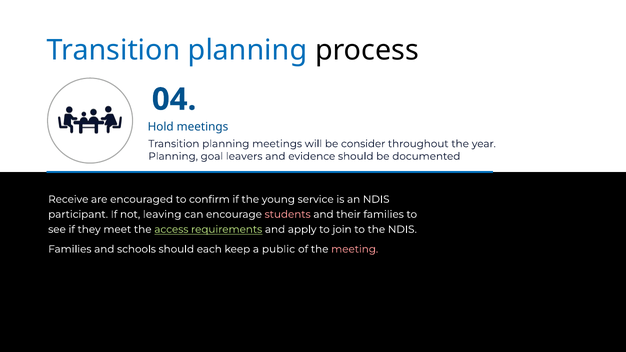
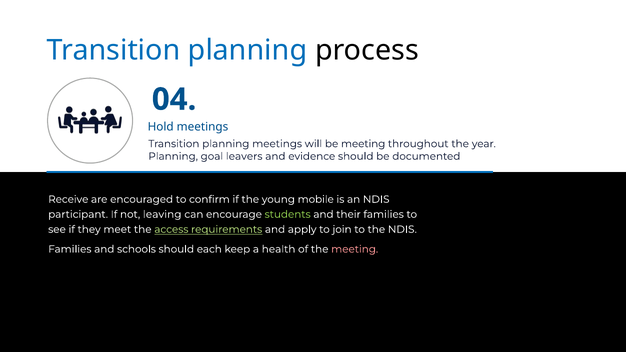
be consider: consider -> meeting
service: service -> mobile
students colour: pink -> light green
public: public -> health
